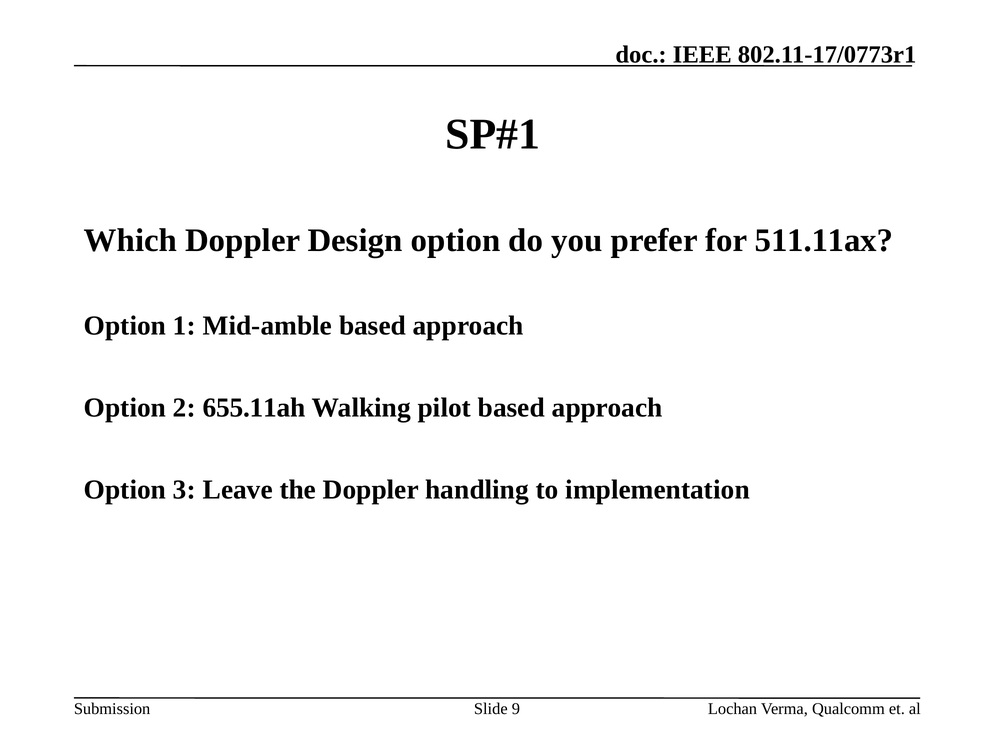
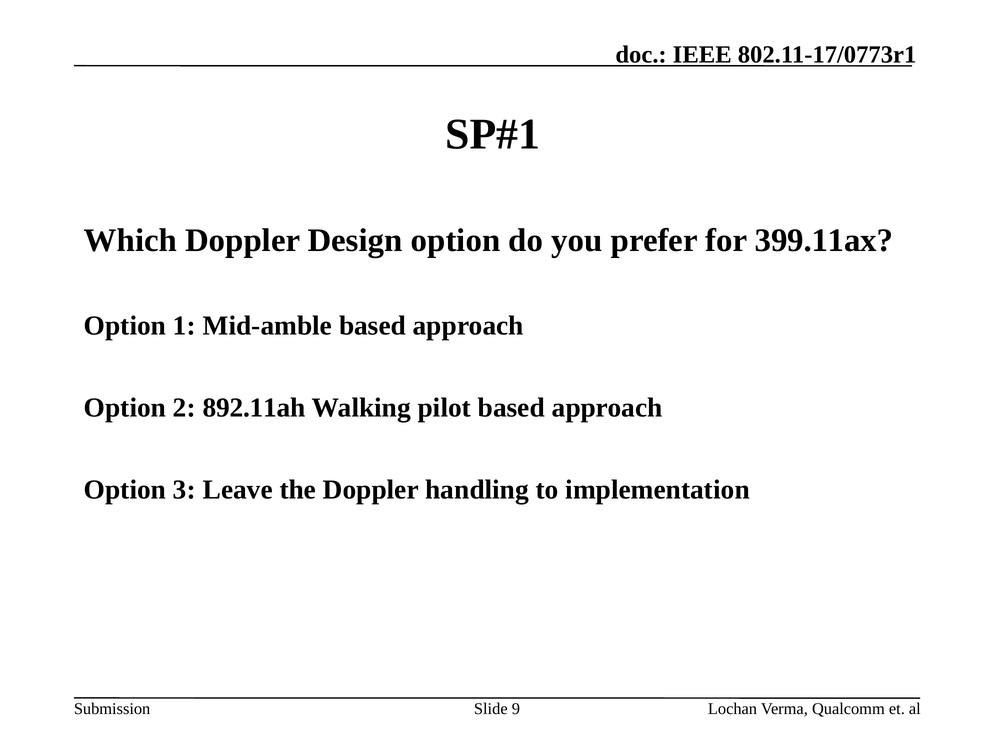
511.11ax: 511.11ax -> 399.11ax
655.11ah: 655.11ah -> 892.11ah
